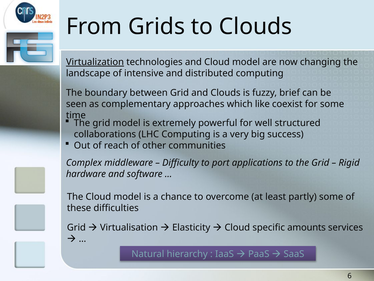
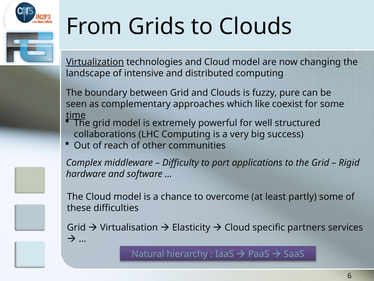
brief: brief -> pure
time underline: none -> present
amounts: amounts -> partners
